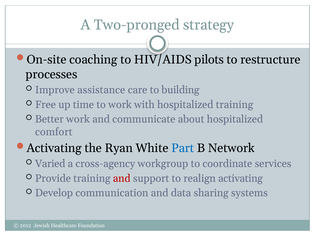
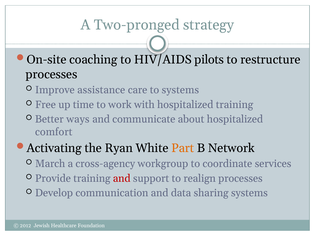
to building: building -> systems
Better work: work -> ways
Part colour: blue -> orange
Varied: Varied -> March
realign activating: activating -> processes
